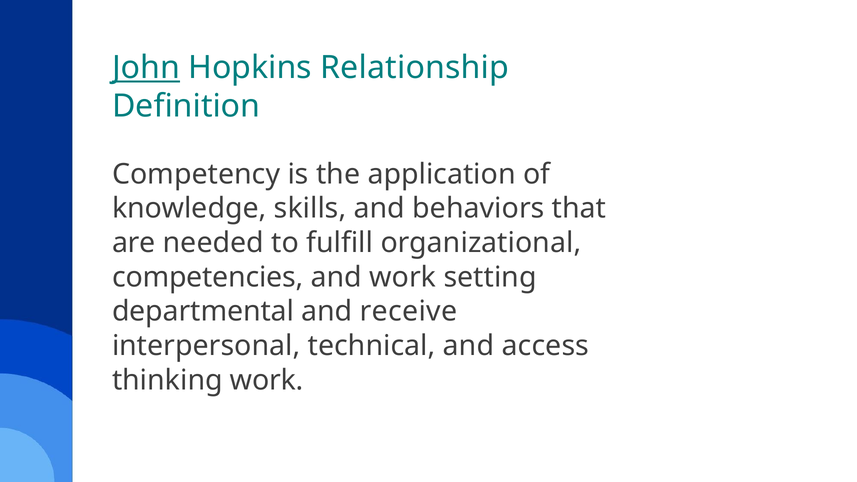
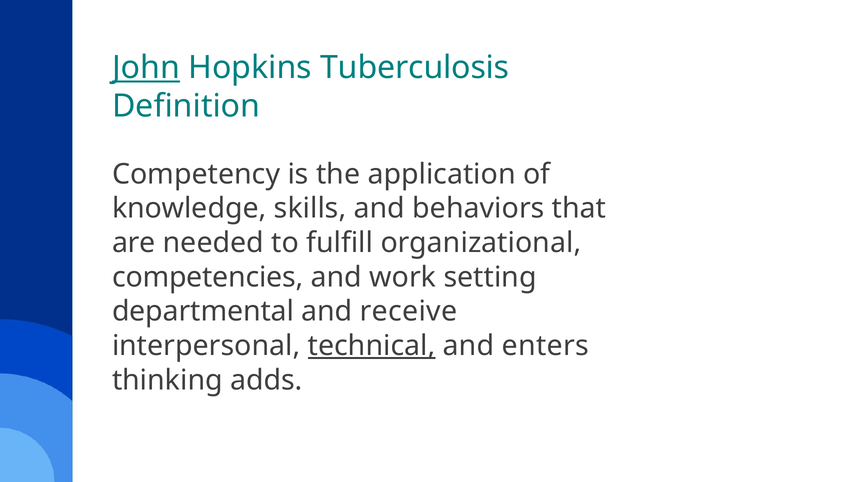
Relationship: Relationship -> Tuberculosis
technical underline: none -> present
access: access -> enters
thinking work: work -> adds
